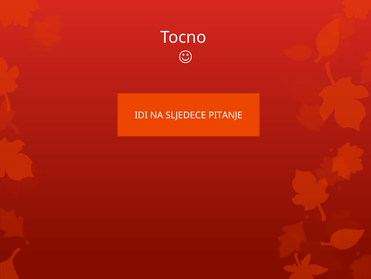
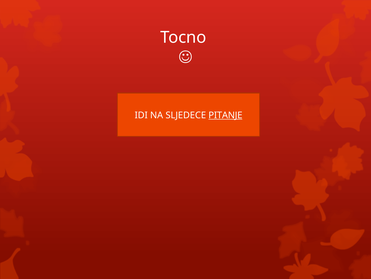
PITANJE underline: none -> present
